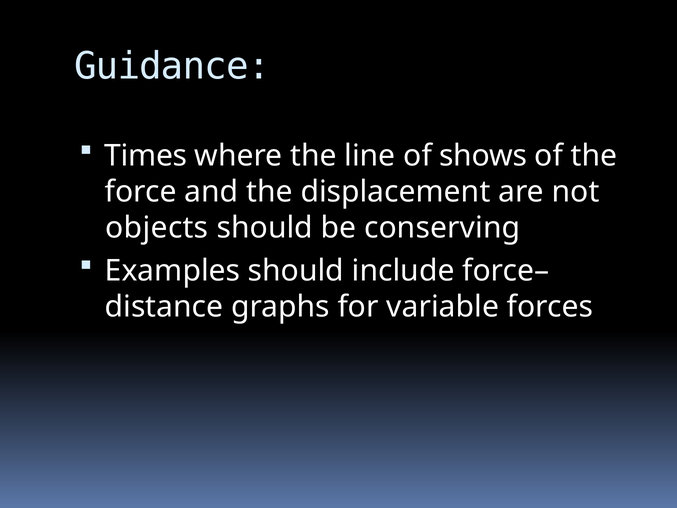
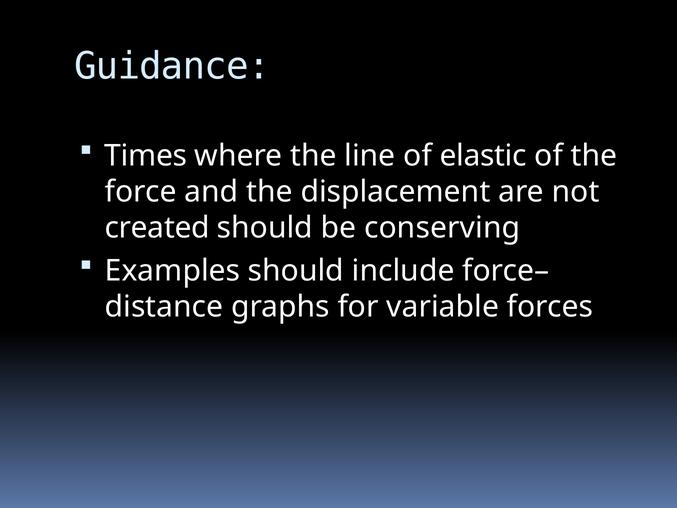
shows: shows -> elastic
objects: objects -> created
